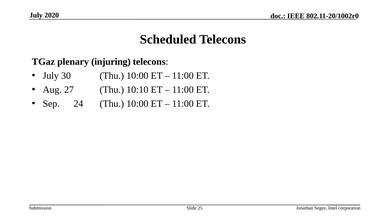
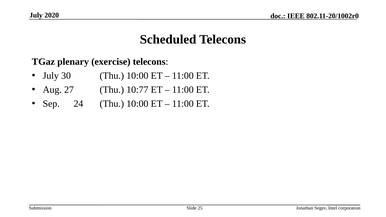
injuring: injuring -> exercise
10:10: 10:10 -> 10:77
